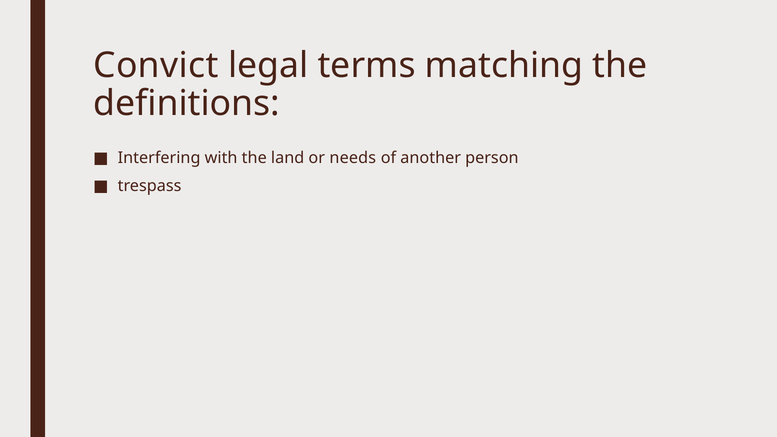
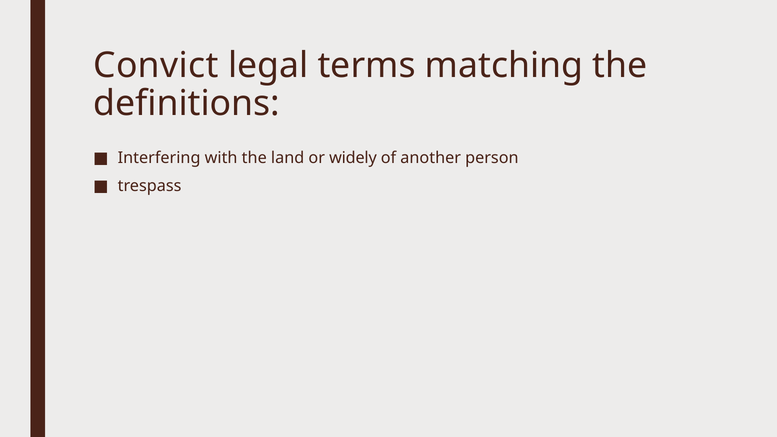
needs: needs -> widely
